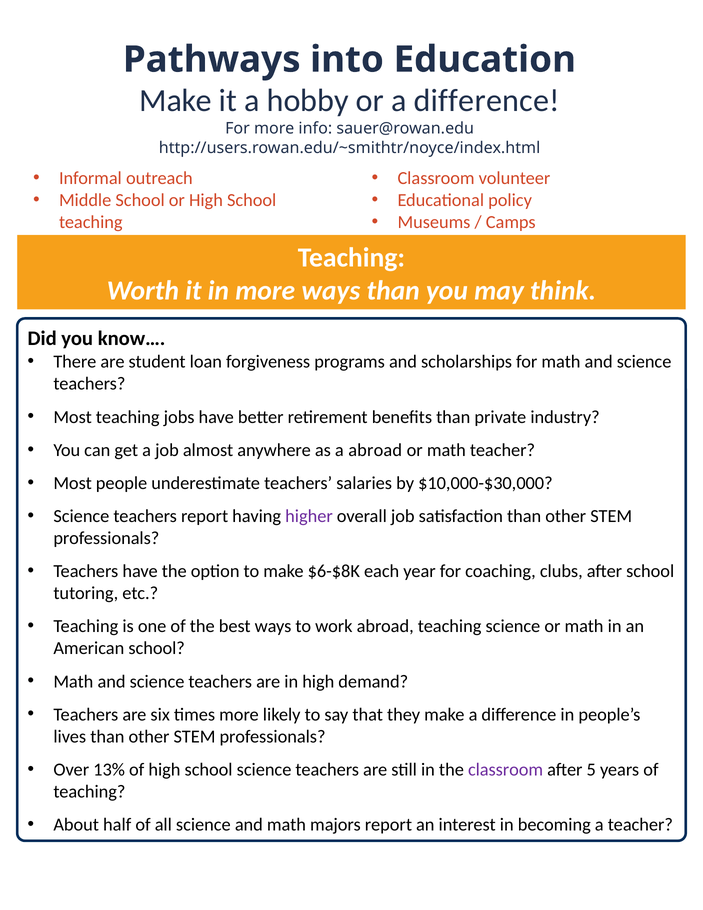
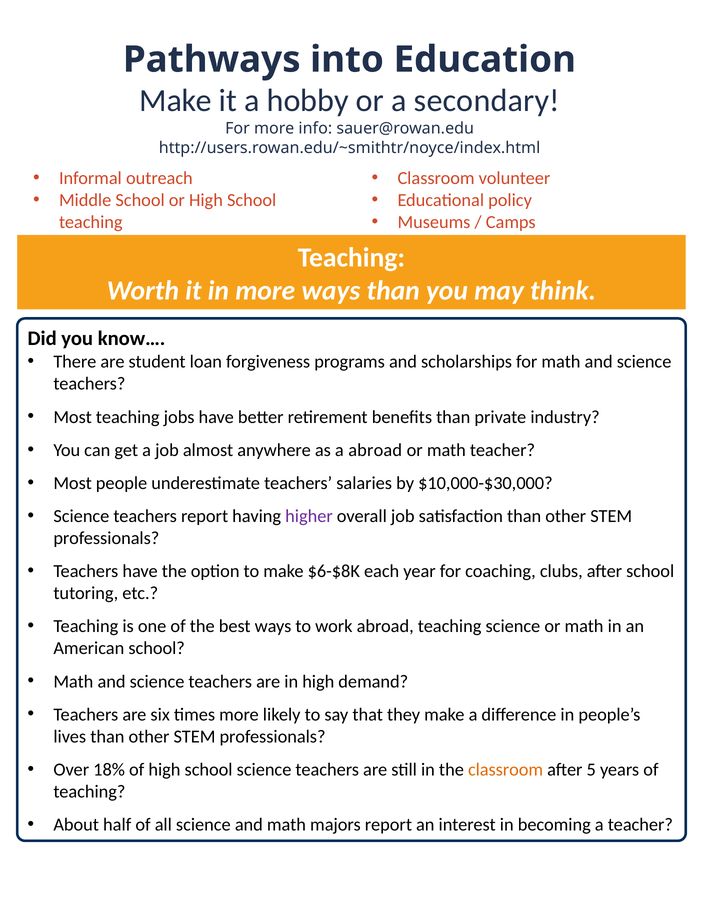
or a difference: difference -> secondary
13%: 13% -> 18%
classroom at (506, 769) colour: purple -> orange
